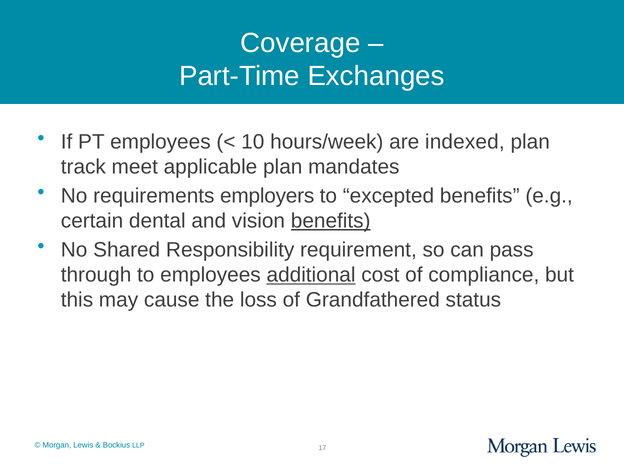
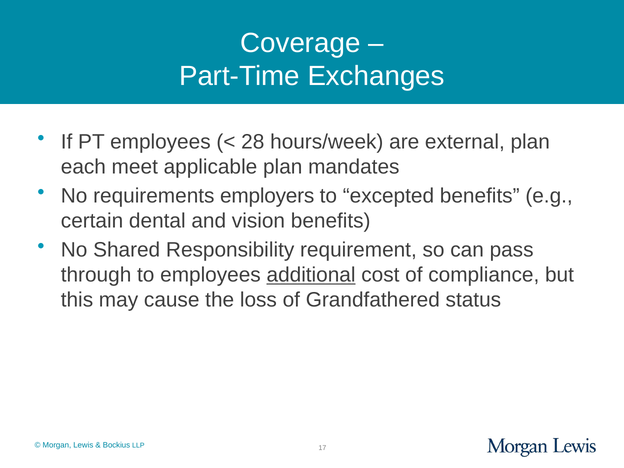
10: 10 -> 28
indexed: indexed -> external
track: track -> each
benefits at (331, 221) underline: present -> none
